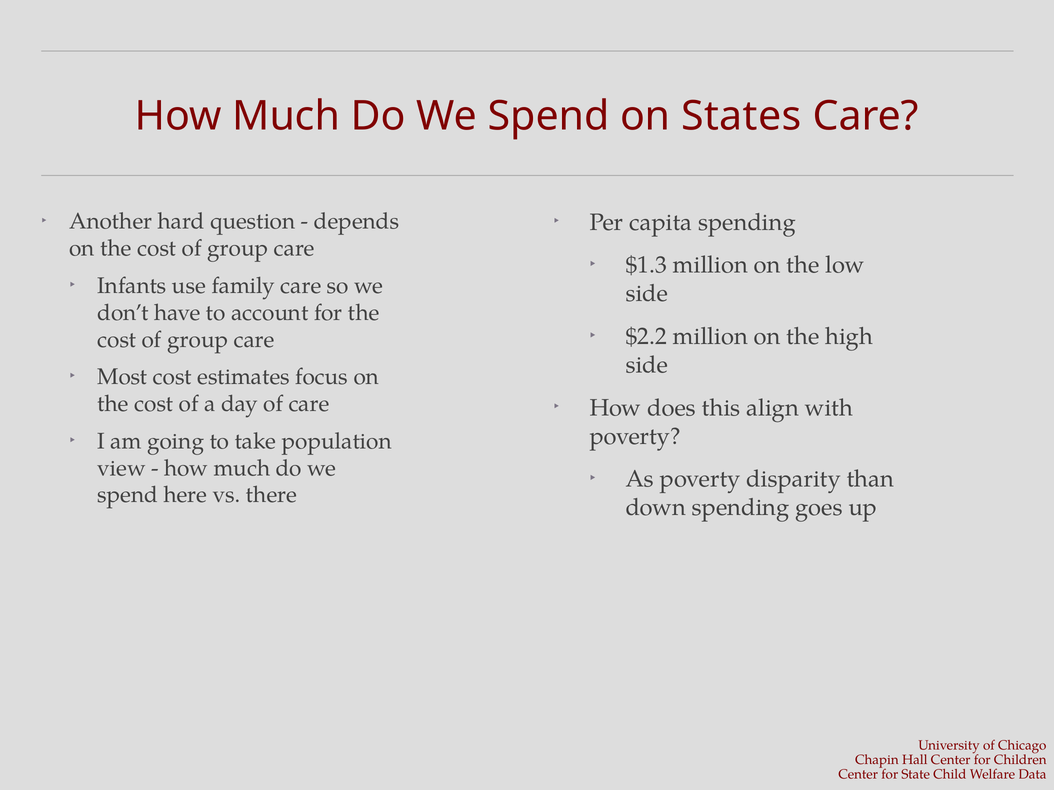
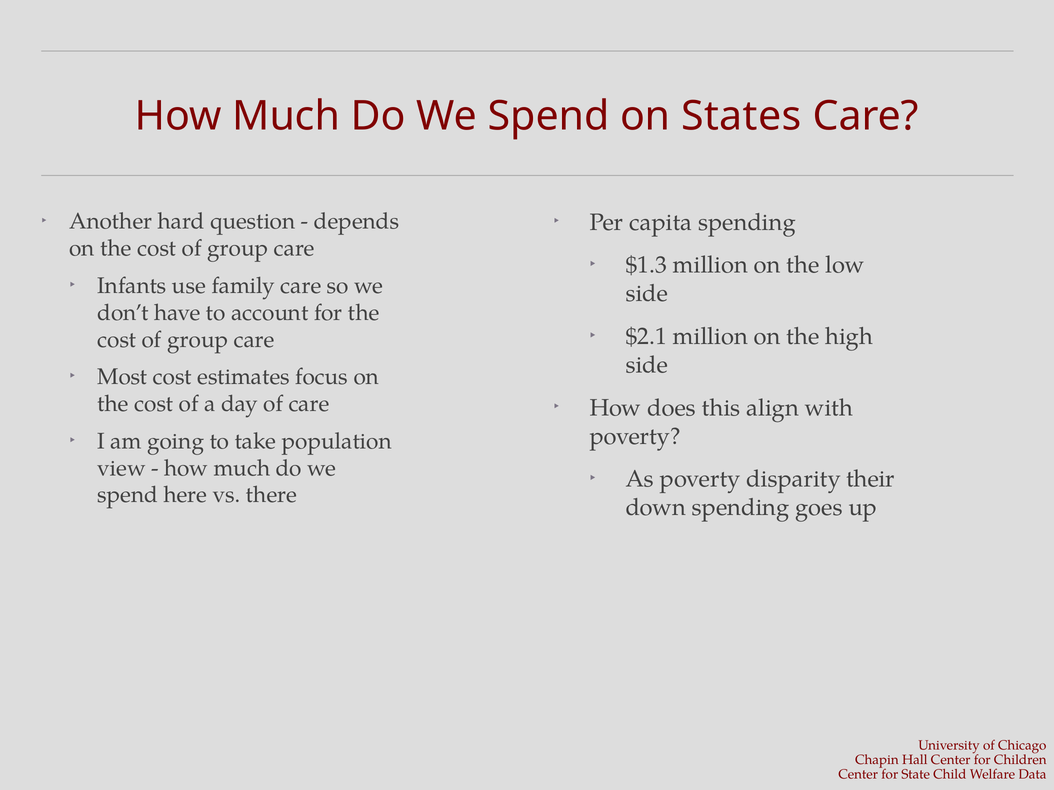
$2.2: $2.2 -> $2.1
than: than -> their
